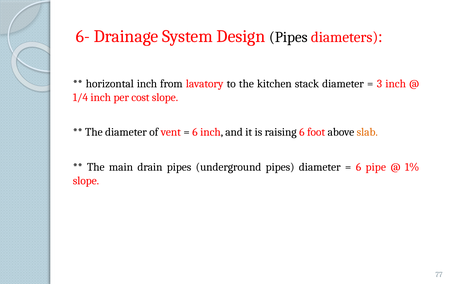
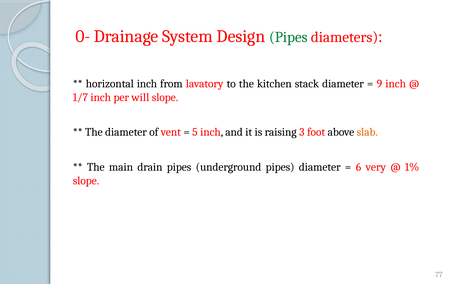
6-: 6- -> 0-
Pipes at (288, 37) colour: black -> green
3: 3 -> 9
1/4: 1/4 -> 1/7
cost: cost -> will
6 at (195, 132): 6 -> 5
raising 6: 6 -> 3
pipe: pipe -> very
